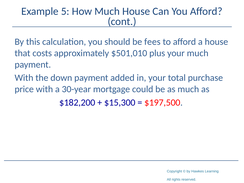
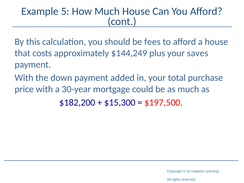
$501,010: $501,010 -> $144,249
your much: much -> saves
